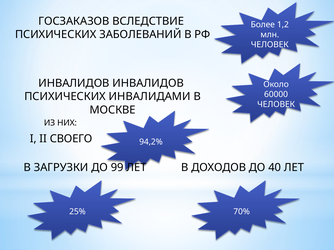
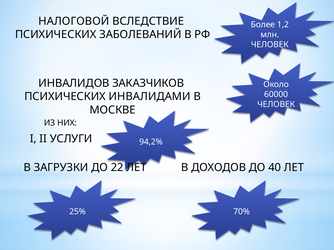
ГОСЗАКАЗОВ: ГОСЗАКАЗОВ -> НАЛОГОВОЙ
ИНВАЛИДОВ ИНВАЛИДОВ: ИНВАЛИДОВ -> ЗАКАЗЧИКОВ
СВОЕГО: СВОЕГО -> УСЛУГИ
99: 99 -> 22
